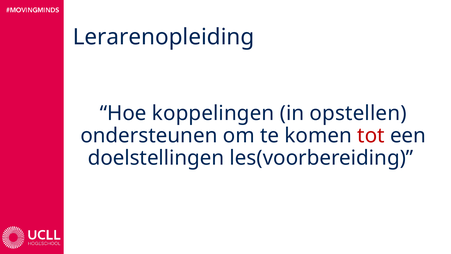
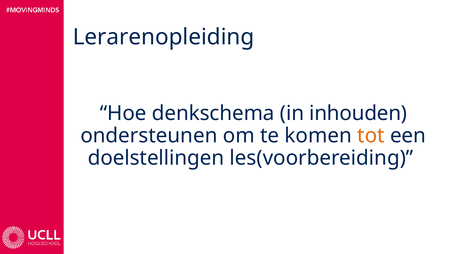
koppelingen: koppelingen -> denkschema
opstellen: opstellen -> inhouden
tot colour: red -> orange
